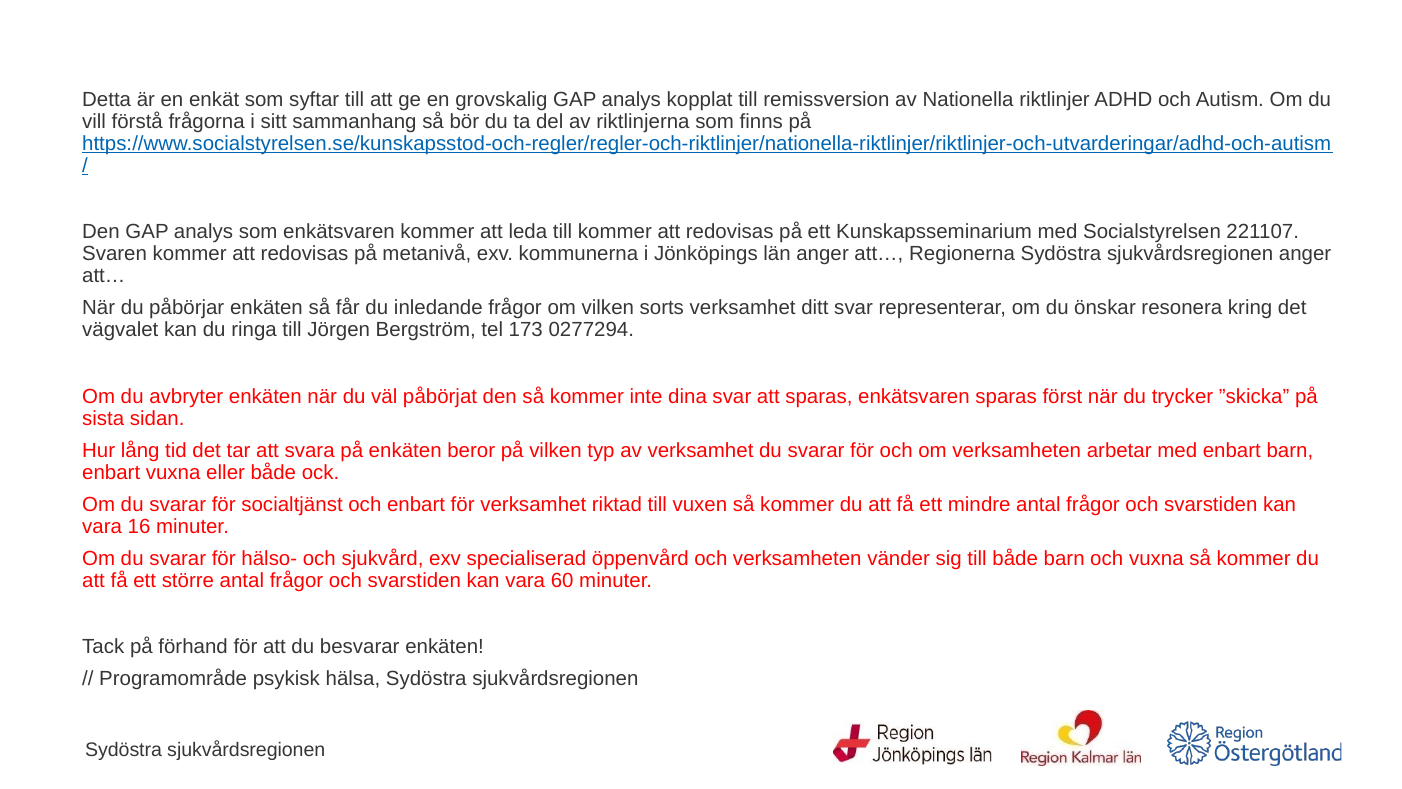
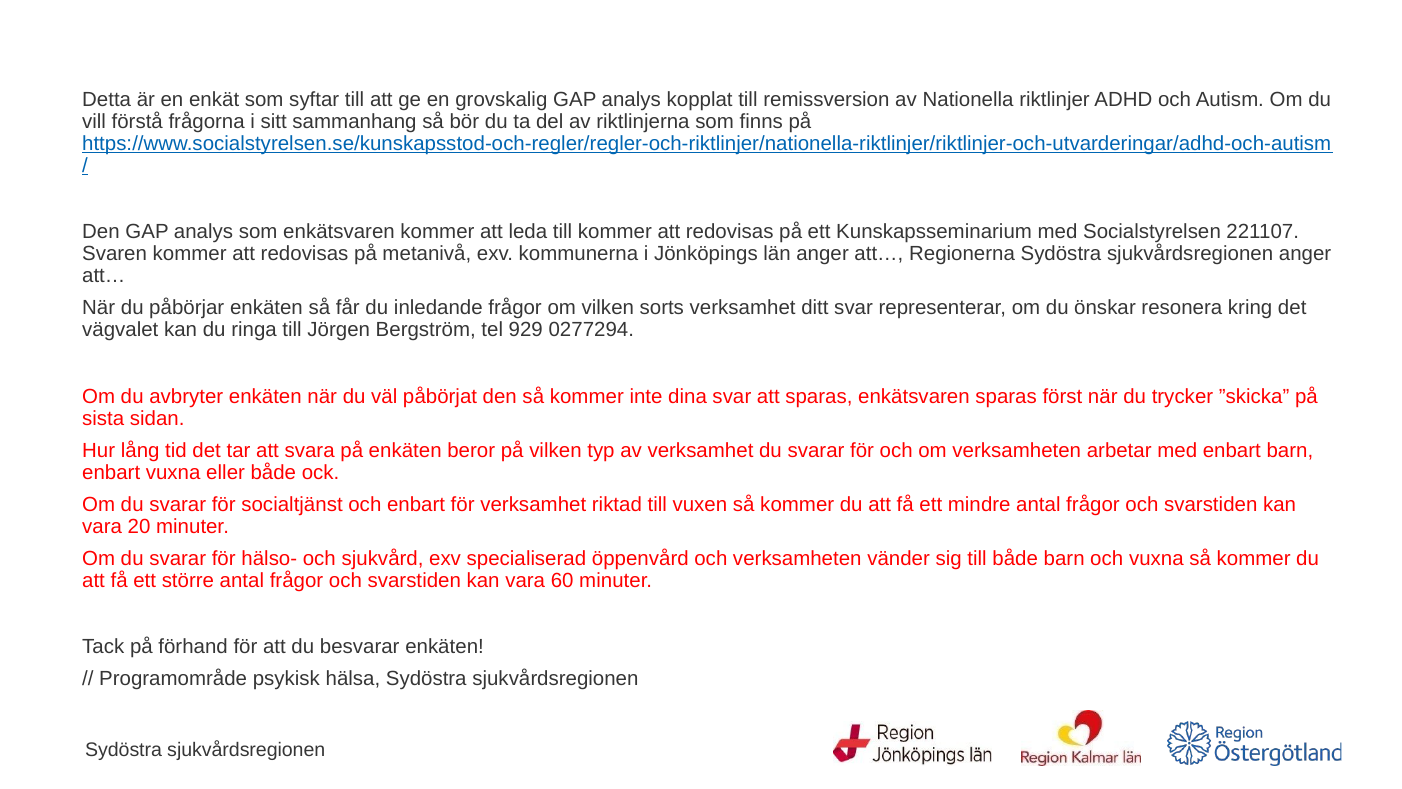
173: 173 -> 929
16: 16 -> 20
